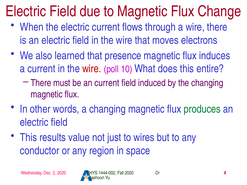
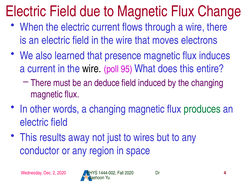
wire at (92, 69) colour: red -> black
10: 10 -> 95
an current: current -> deduce
value: value -> away
